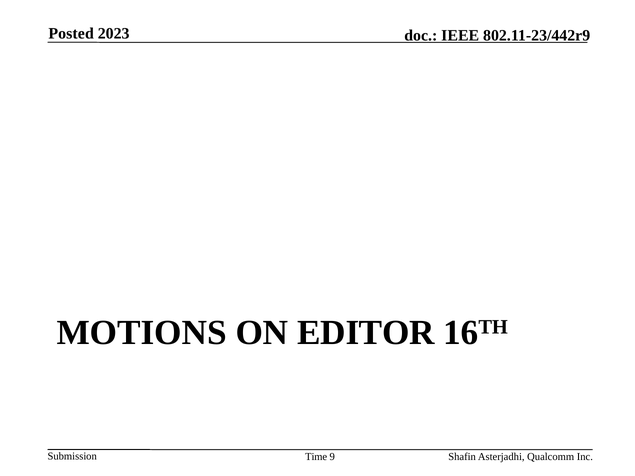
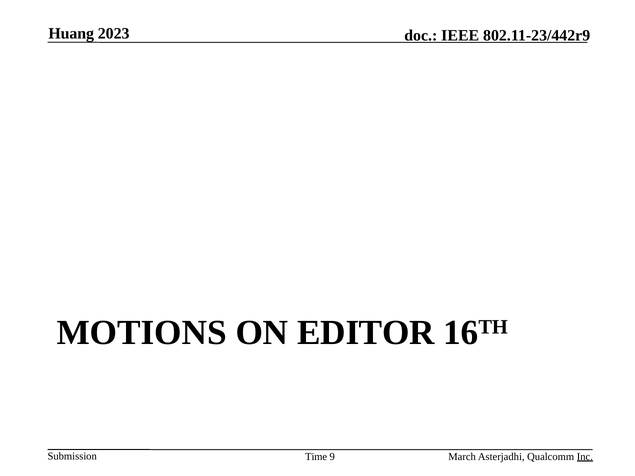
Posted: Posted -> Huang
Shafin: Shafin -> March
Inc underline: none -> present
